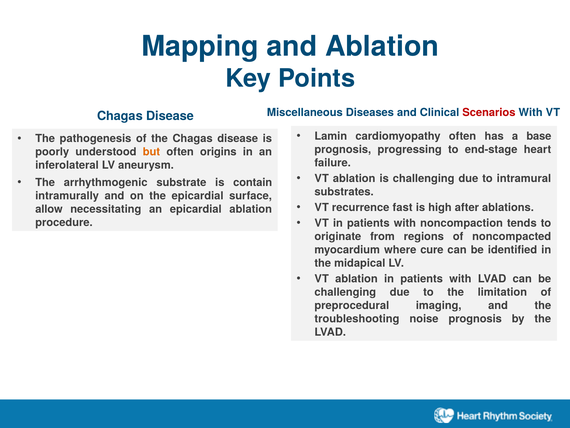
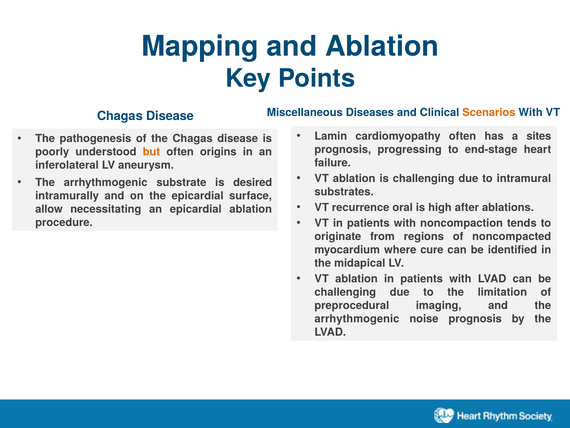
Scenarios colour: red -> orange
base: base -> sites
contain: contain -> desired
fast: fast -> oral
troubleshooting at (357, 318): troubleshooting -> arrhythmogenic
